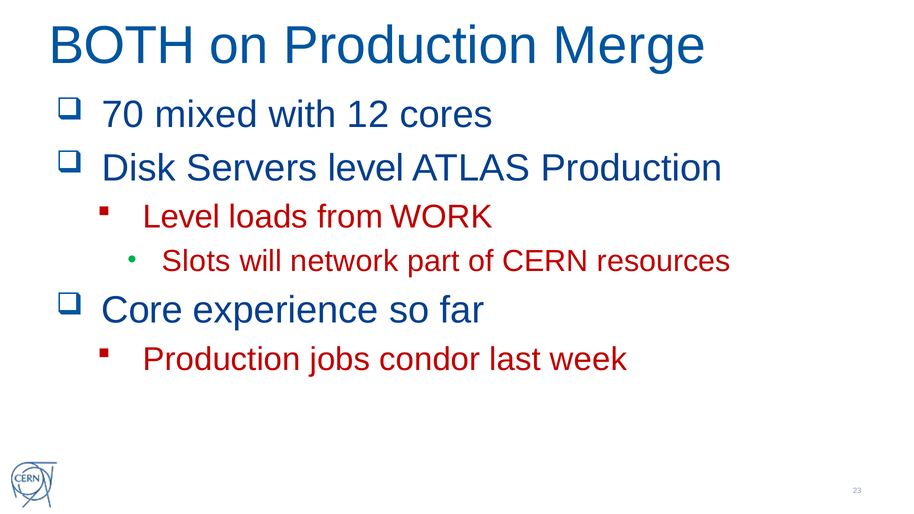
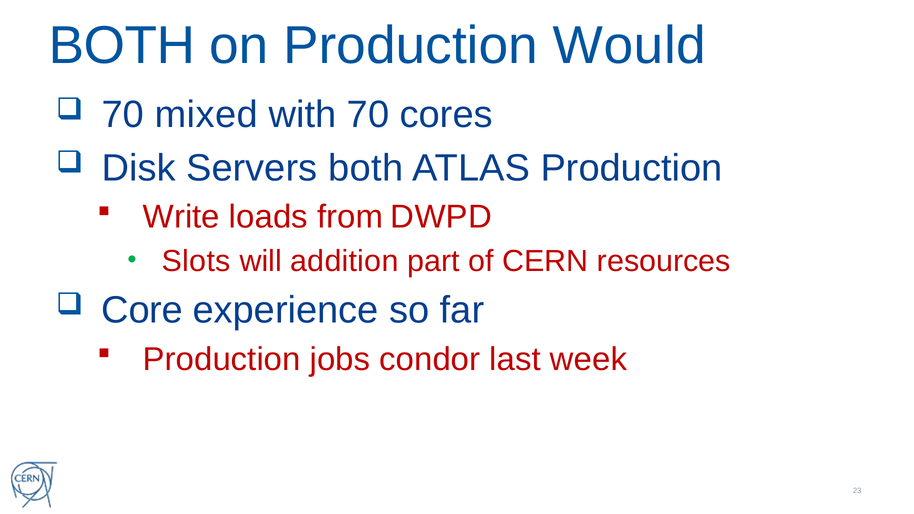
Merge: Merge -> Would
with 12: 12 -> 70
Servers level: level -> both
Level at (182, 217): Level -> Write
WORK: WORK -> DWPD
network: network -> addition
